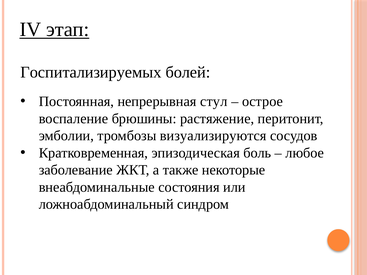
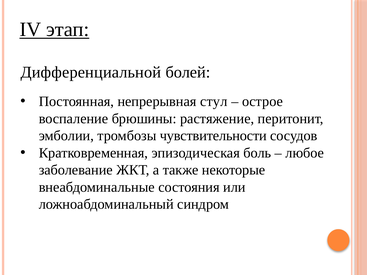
Госпитализируемых: Госпитализируемых -> Дифференциальной
визуализируются: визуализируются -> чувствительности
